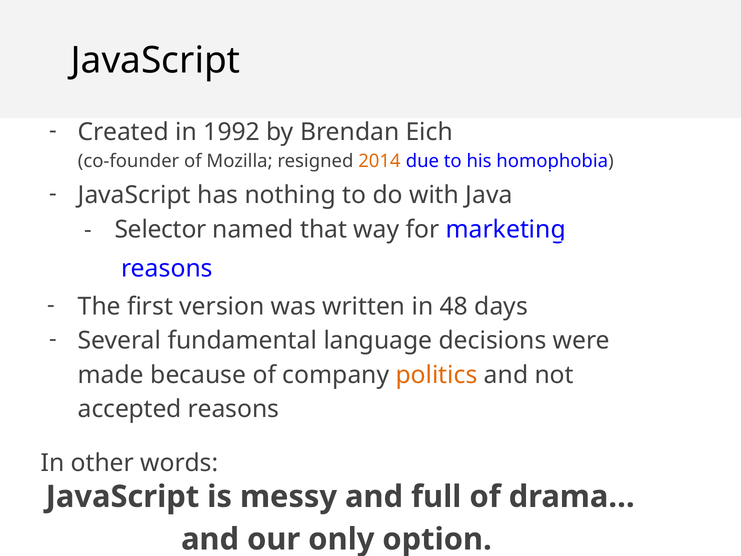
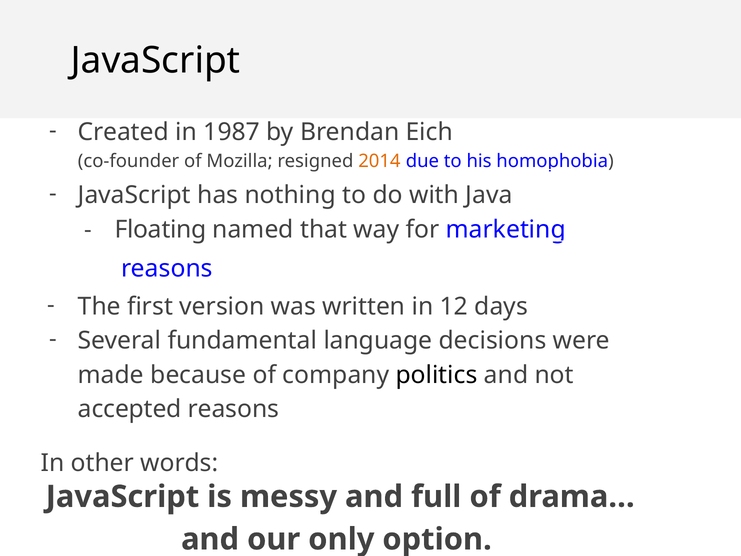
1992: 1992 -> 1987
Selector: Selector -> Floating
48: 48 -> 12
politics colour: orange -> black
